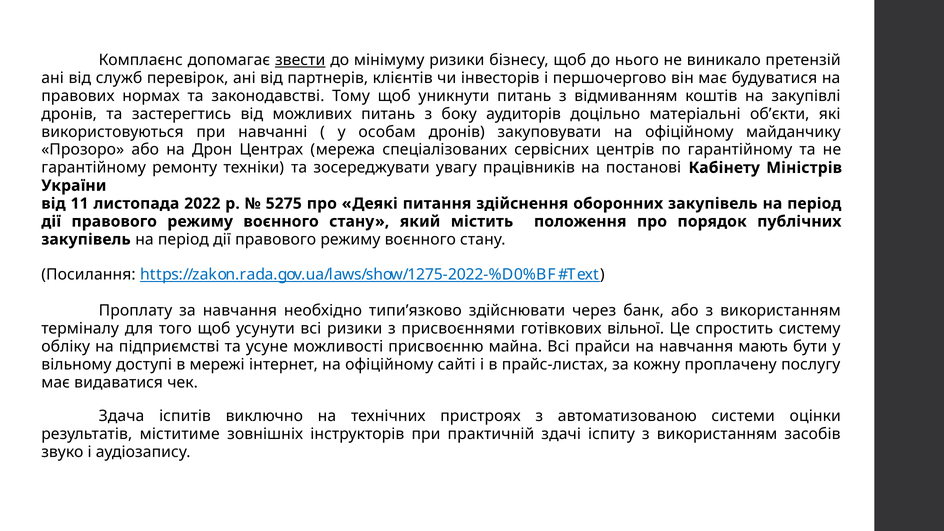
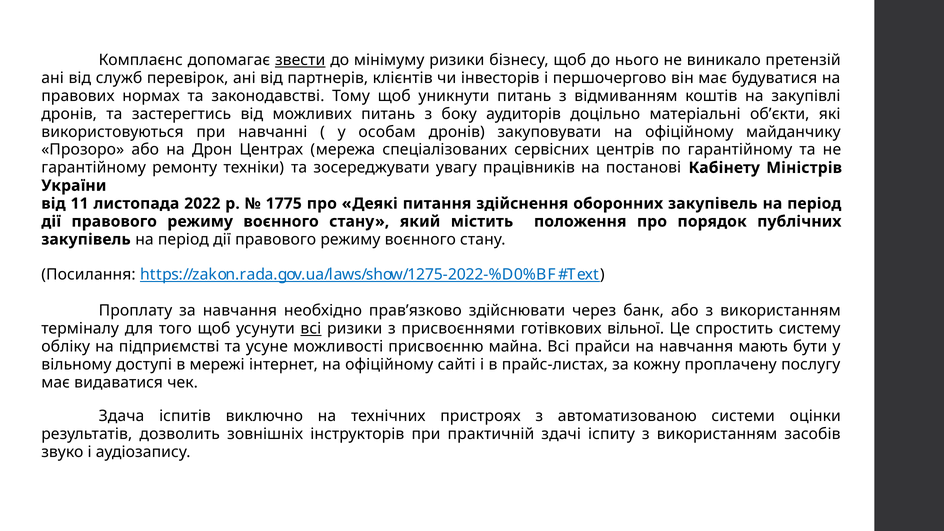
5275: 5275 -> 1775
типи’язково: типи’язково -> прав’язково
всі at (311, 329) underline: none -> present
міститиме: міститиме -> дозволить
